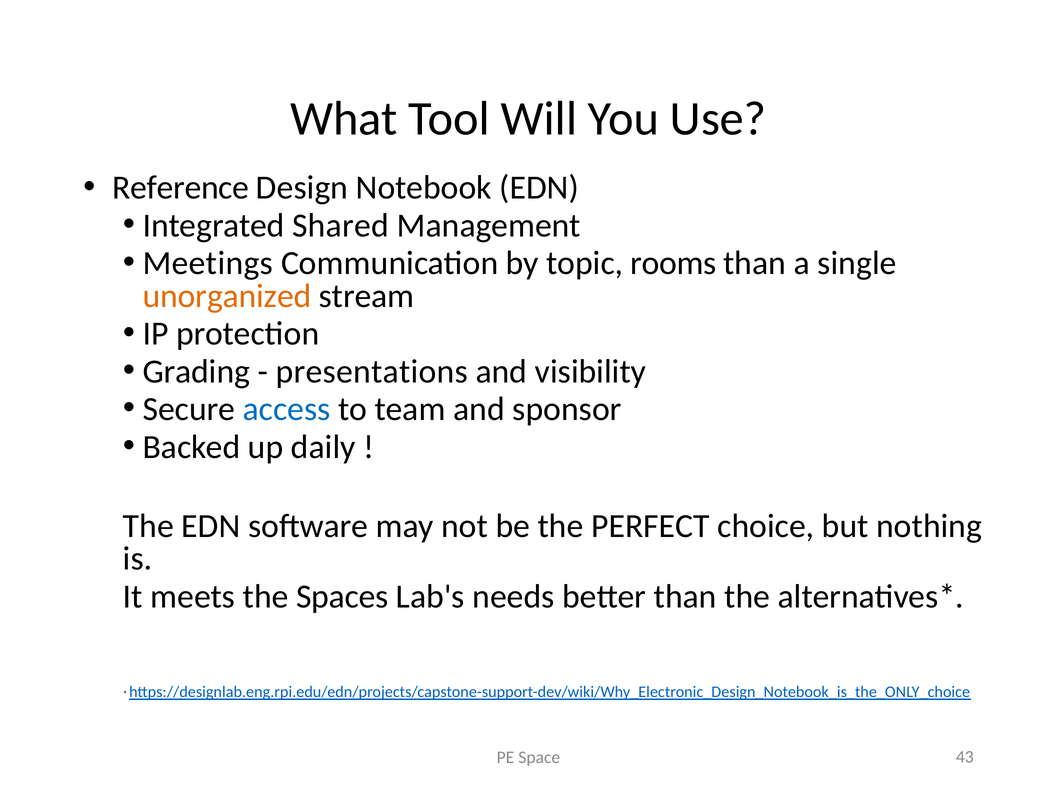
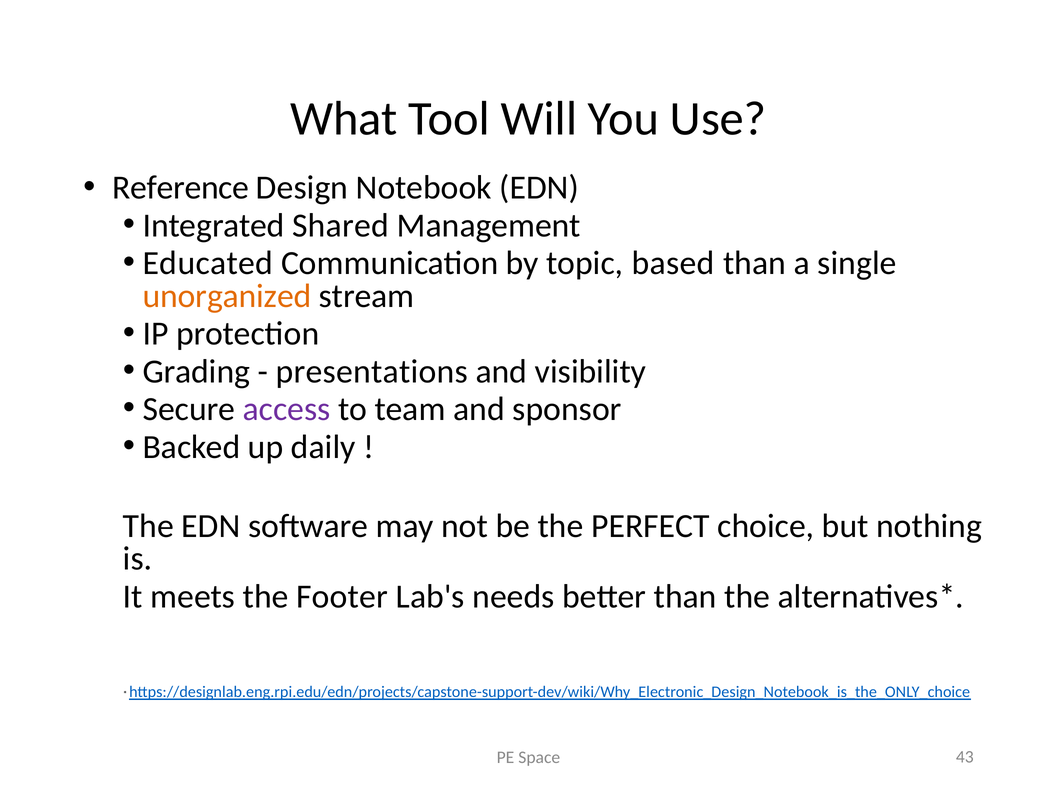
Meetings: Meetings -> Educated
rooms: rooms -> based
access colour: blue -> purple
Spaces: Spaces -> Footer
